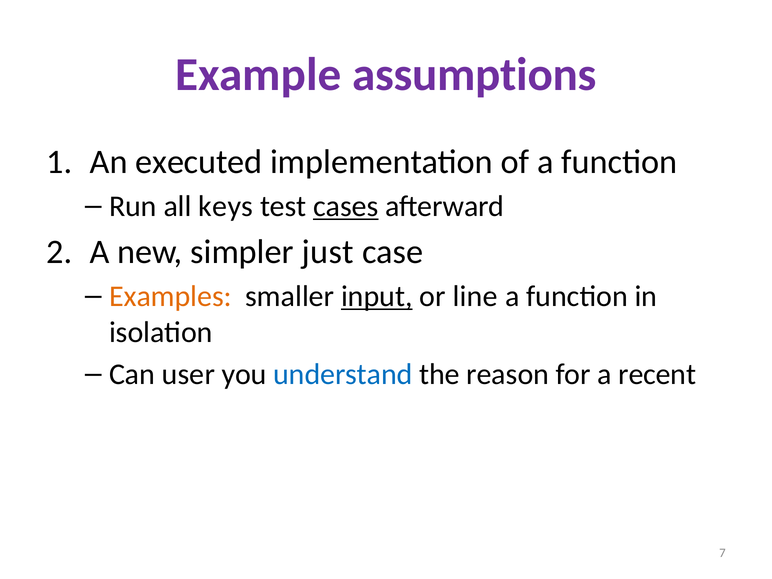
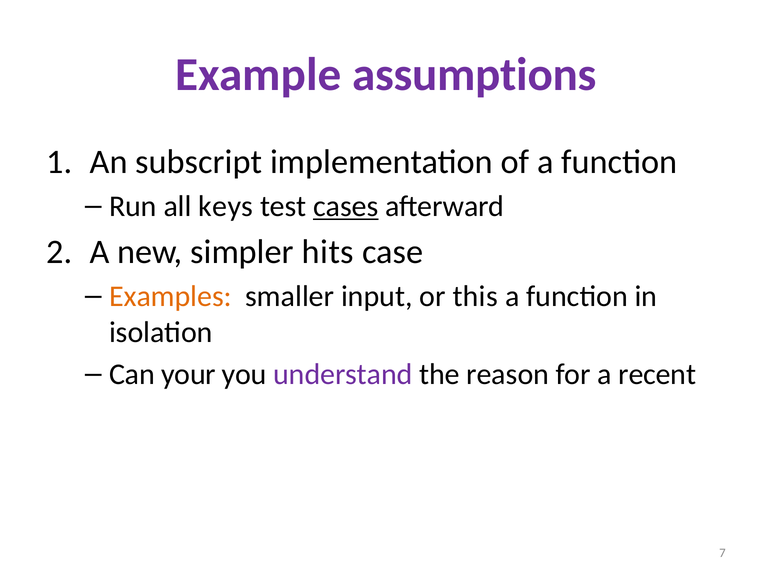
executed: executed -> subscript
just: just -> hits
input underline: present -> none
line: line -> this
user: user -> your
understand colour: blue -> purple
